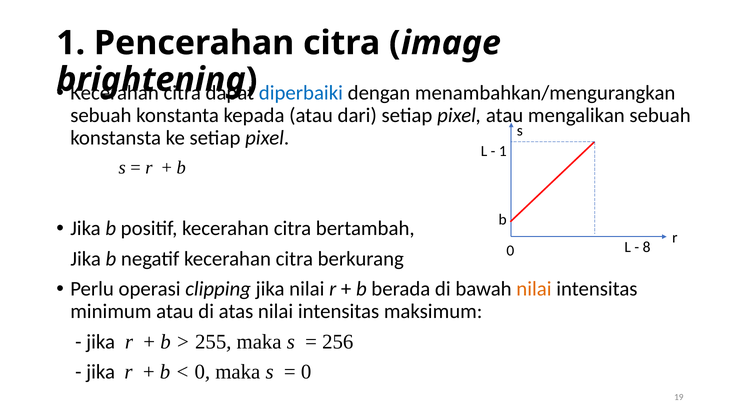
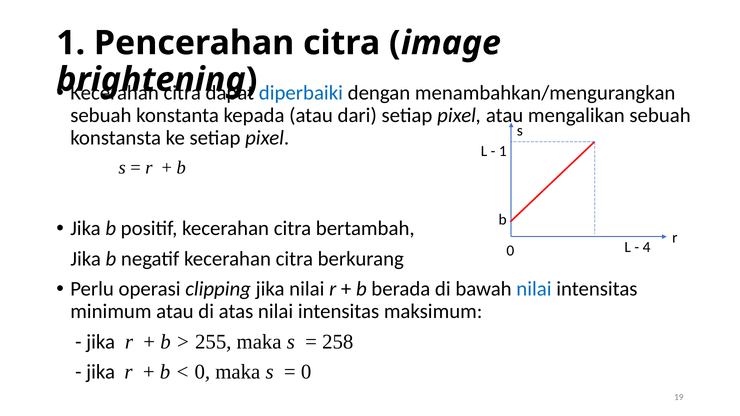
8: 8 -> 4
nilai at (534, 289) colour: orange -> blue
256: 256 -> 258
